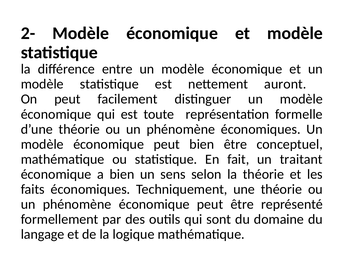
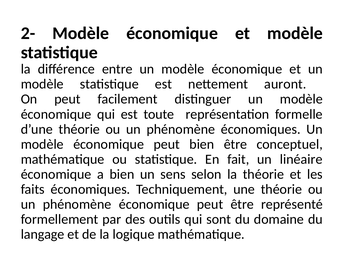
traitant: traitant -> linéaire
